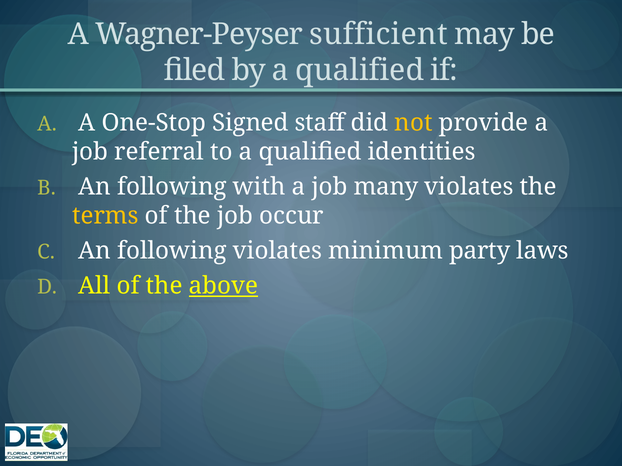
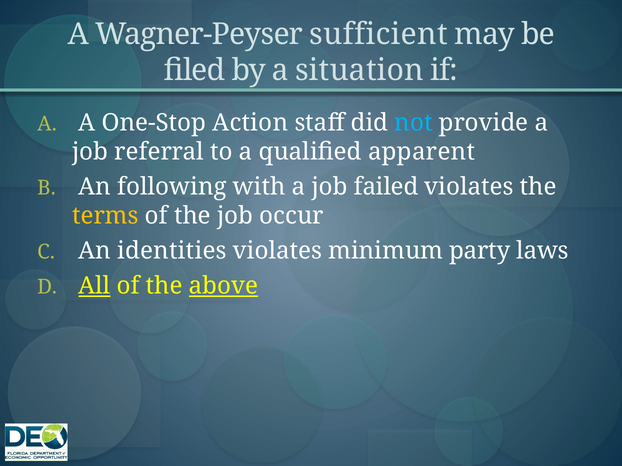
by a qualified: qualified -> situation
Signed: Signed -> Action
not colour: yellow -> light blue
identities: identities -> apparent
many: many -> failed
following at (172, 251): following -> identities
All underline: none -> present
